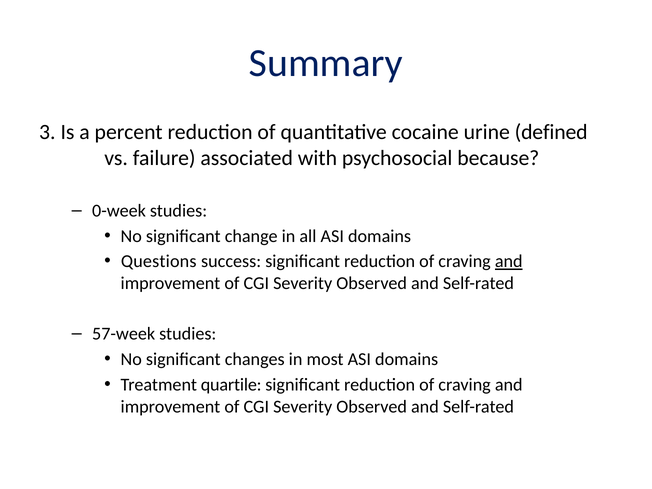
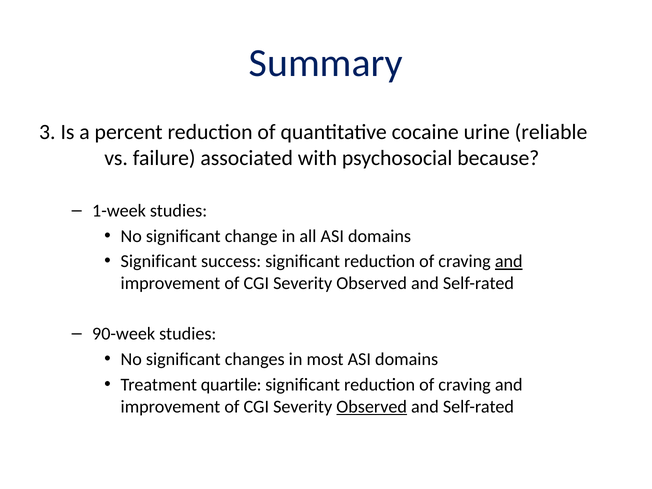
defined: defined -> reliable
0-week: 0-week -> 1-week
Questions at (159, 261): Questions -> Significant
57-week: 57-week -> 90-week
Observed at (372, 407) underline: none -> present
